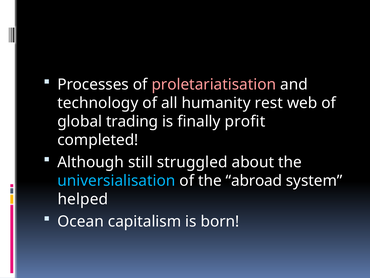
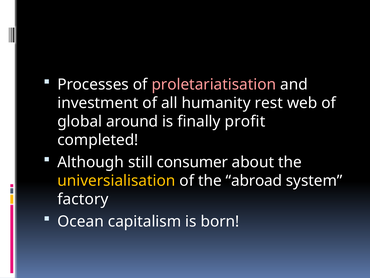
technology: technology -> investment
trading: trading -> around
struggled: struggled -> consumer
universialisation colour: light blue -> yellow
helped: helped -> factory
